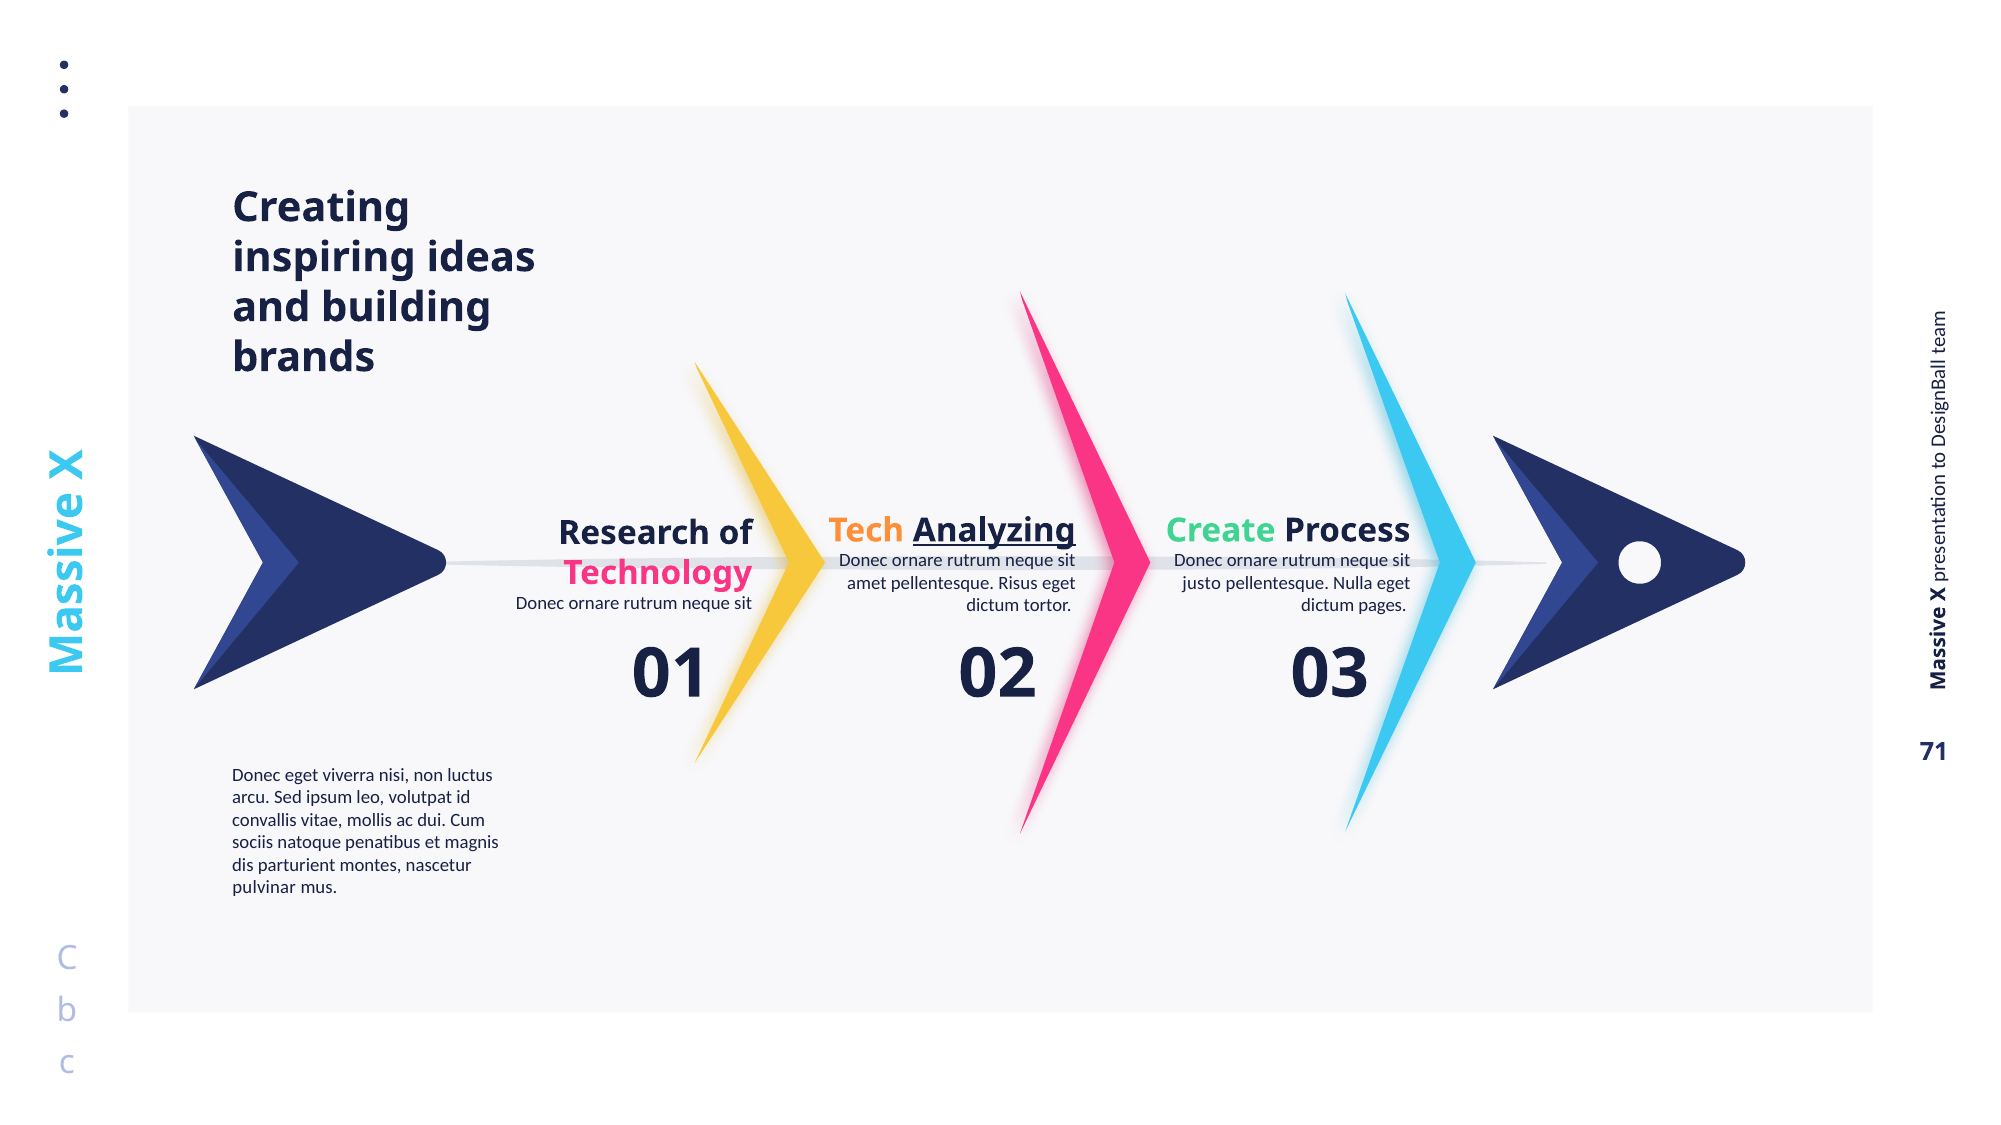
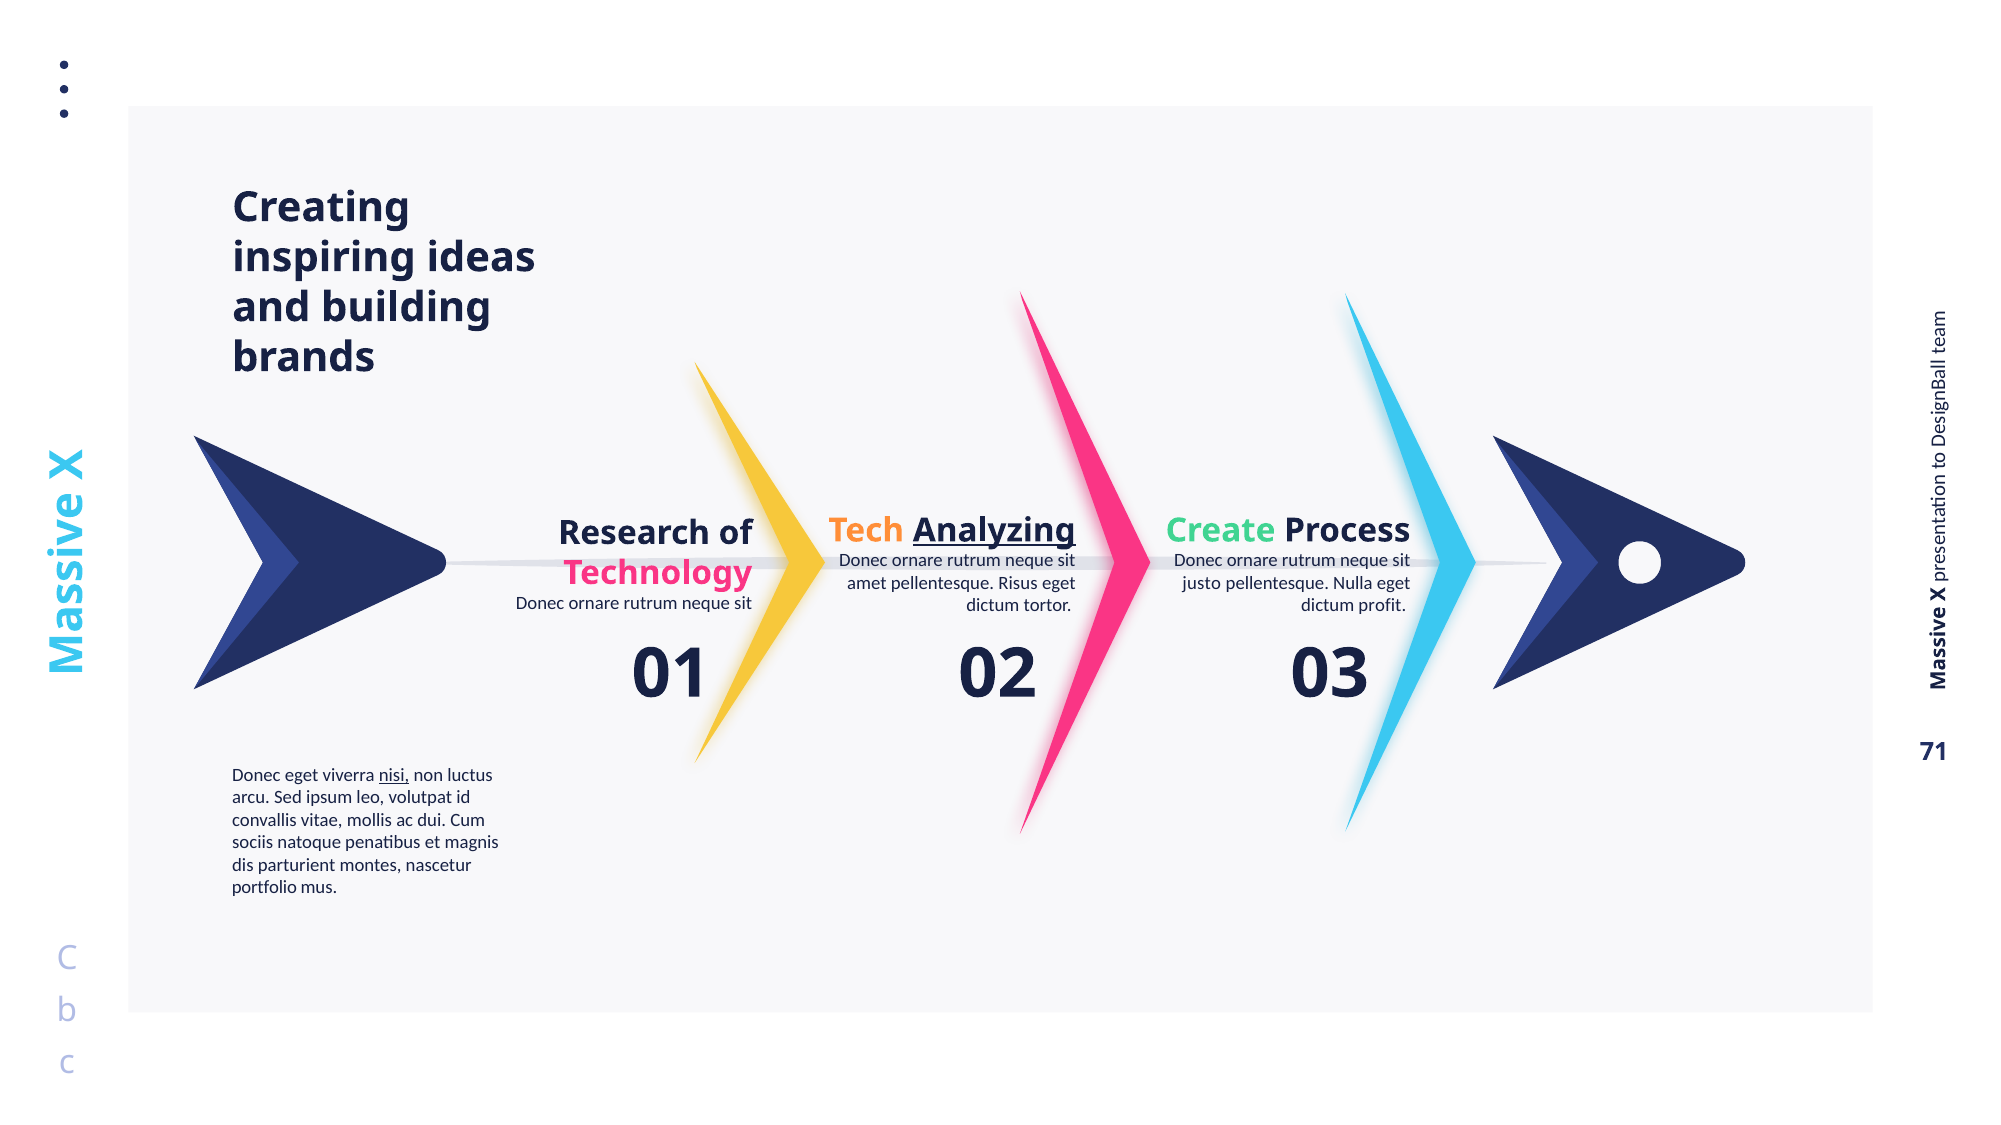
pages: pages -> profit
nisi underline: none -> present
pulvinar: pulvinar -> portfolio
